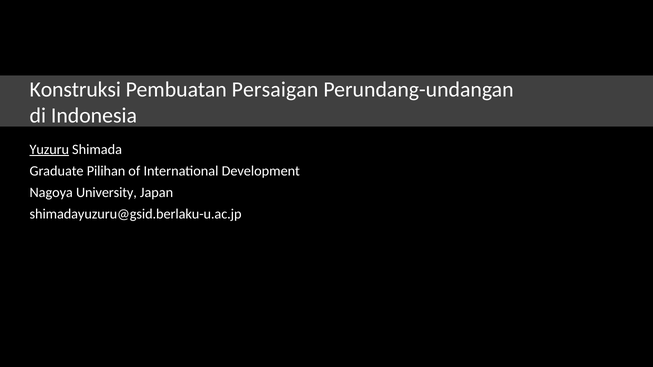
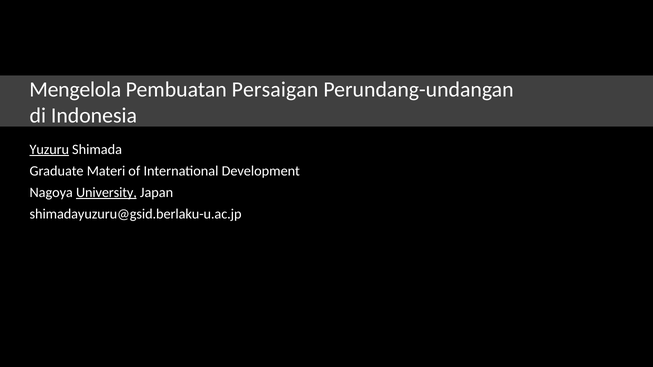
Konstruksi: Konstruksi -> Mengelola
Pilihan: Pilihan -> Materi
University underline: none -> present
